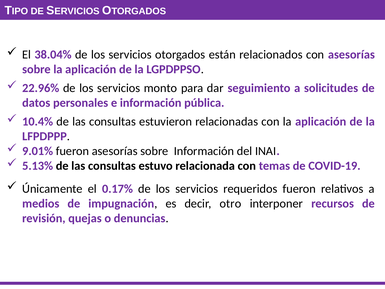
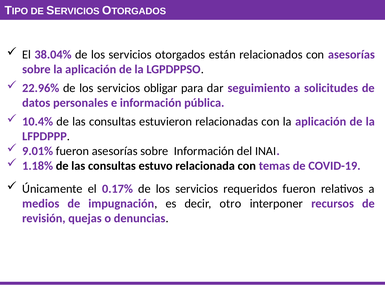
monto: monto -> obligar
5.13%: 5.13% -> 1.18%
